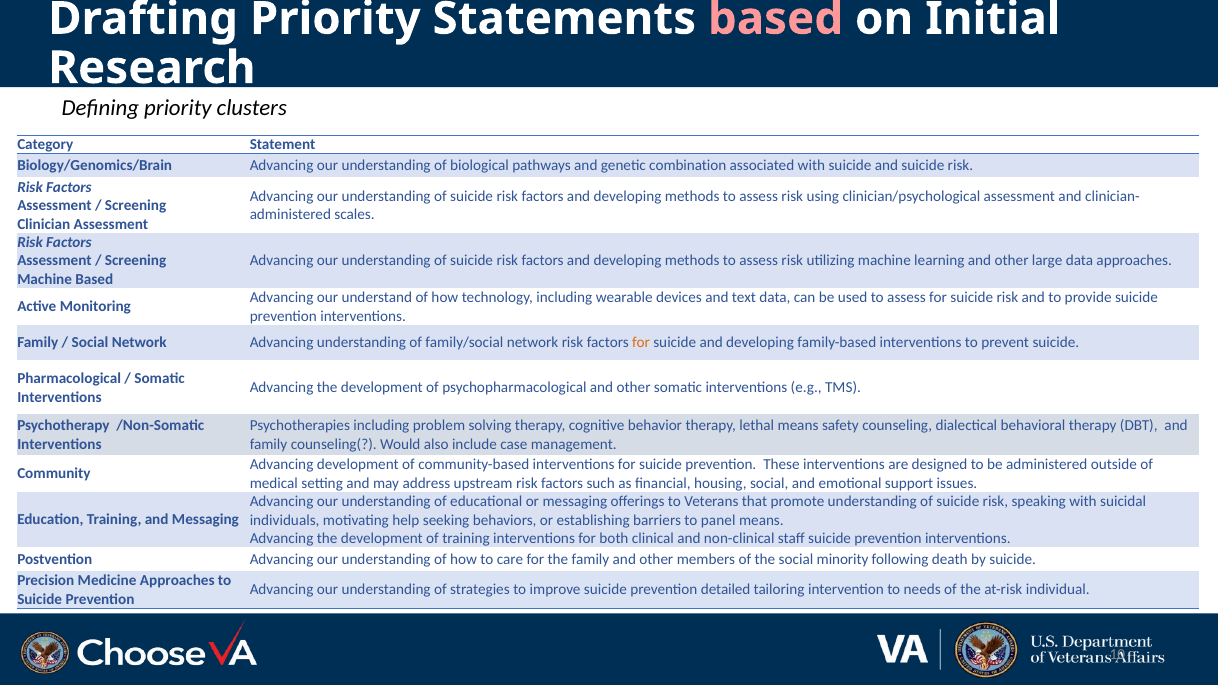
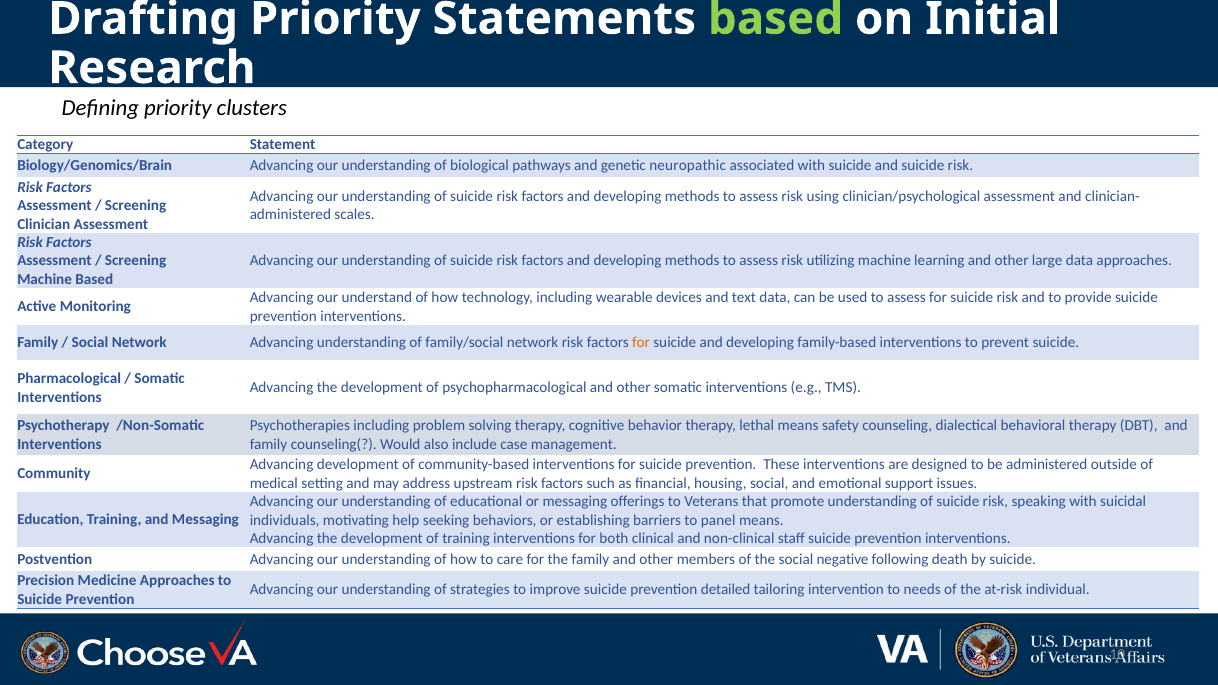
based at (776, 19) colour: pink -> light green
combination: combination -> neuropathic
minority: minority -> negative
